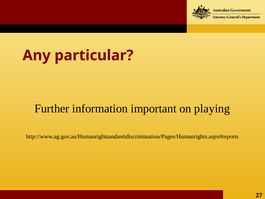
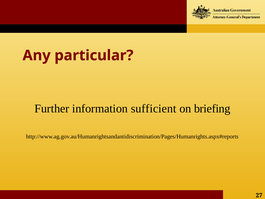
important: important -> sufficient
playing: playing -> briefing
